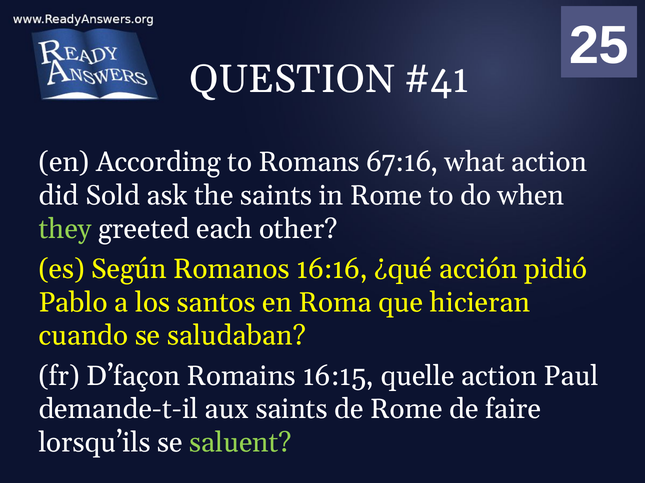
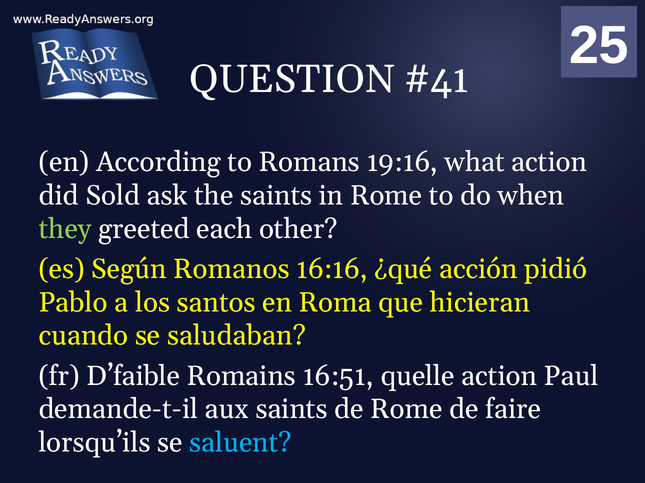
67:16: 67:16 -> 19:16
D’façon: D’façon -> D’faible
16:15: 16:15 -> 16:51
saluent colour: light green -> light blue
